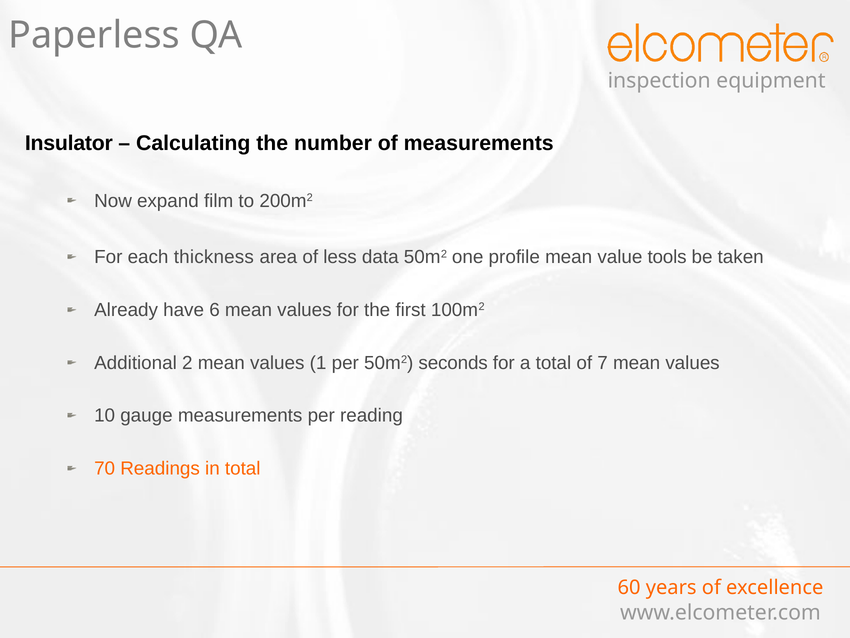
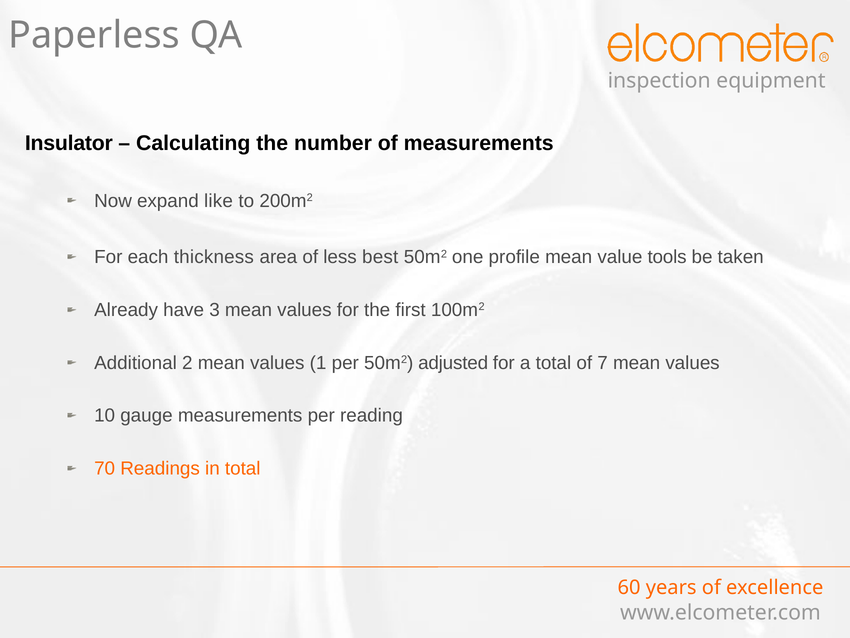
film: film -> like
data: data -> best
6: 6 -> 3
seconds: seconds -> adjusted
